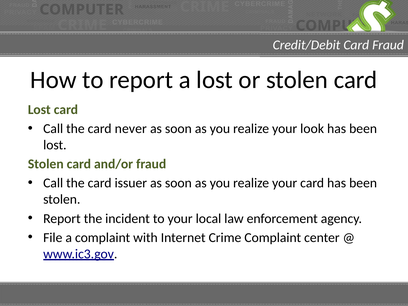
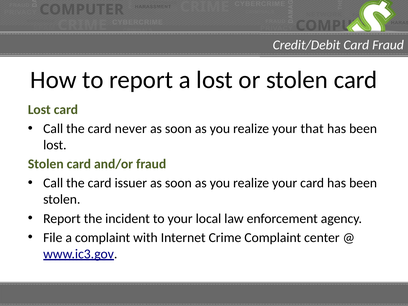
look: look -> that
